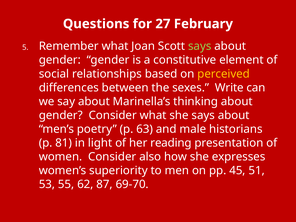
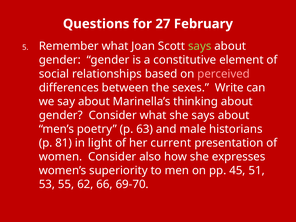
perceived colour: yellow -> pink
reading: reading -> current
87: 87 -> 66
